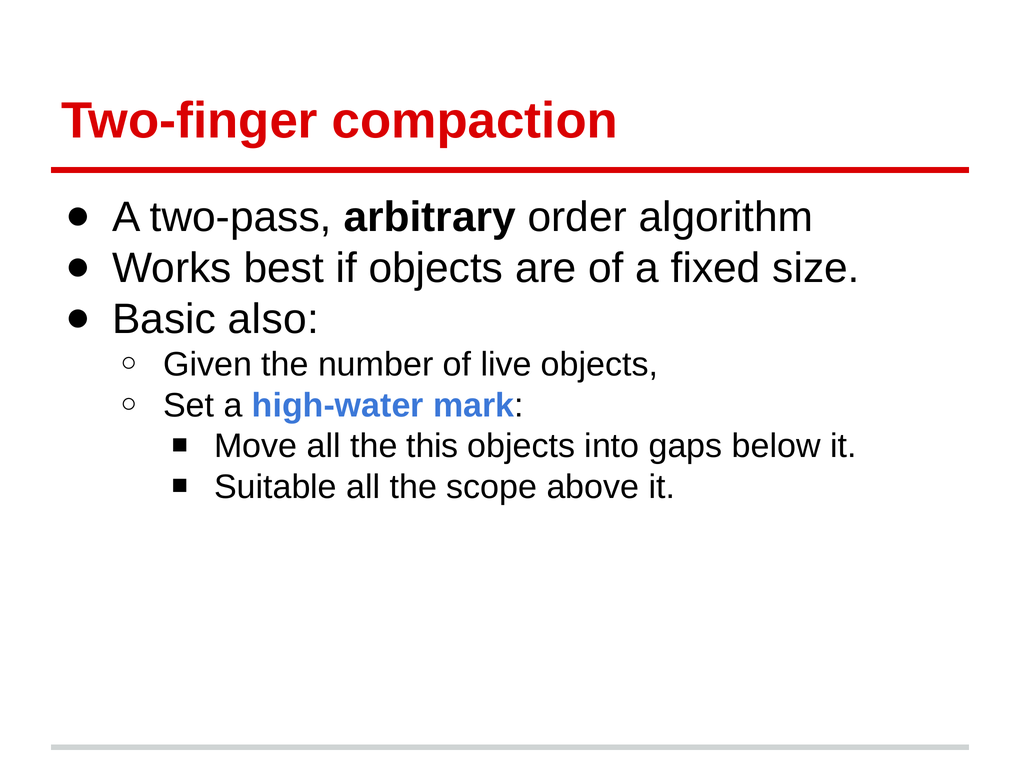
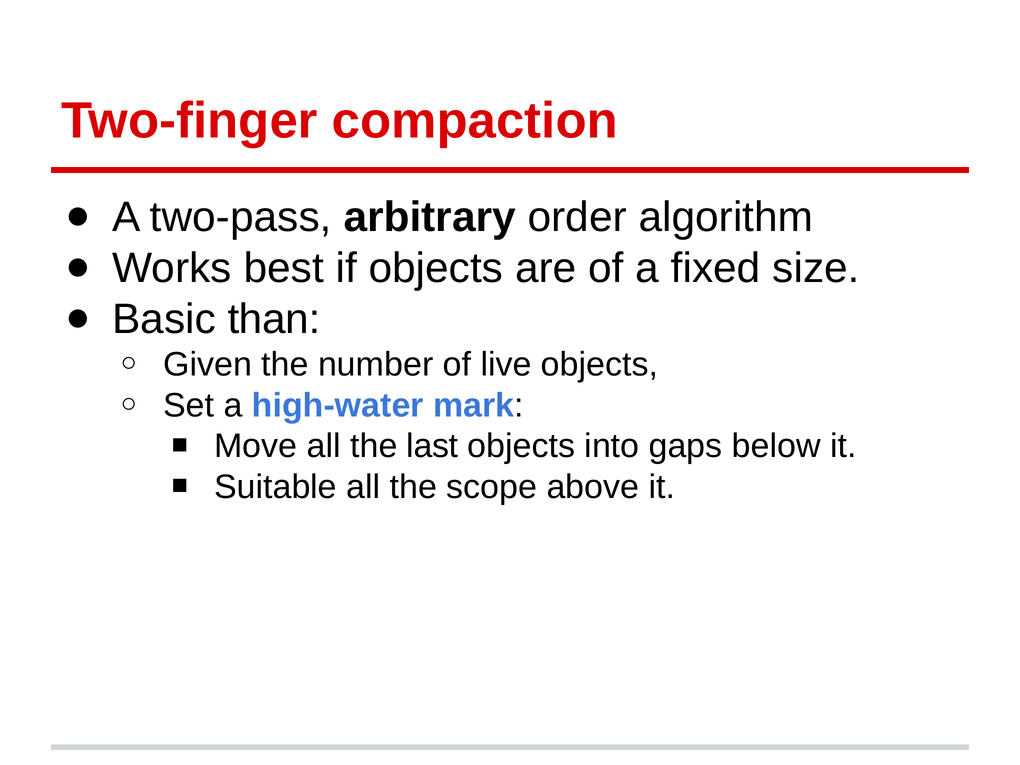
also: also -> than
this: this -> last
